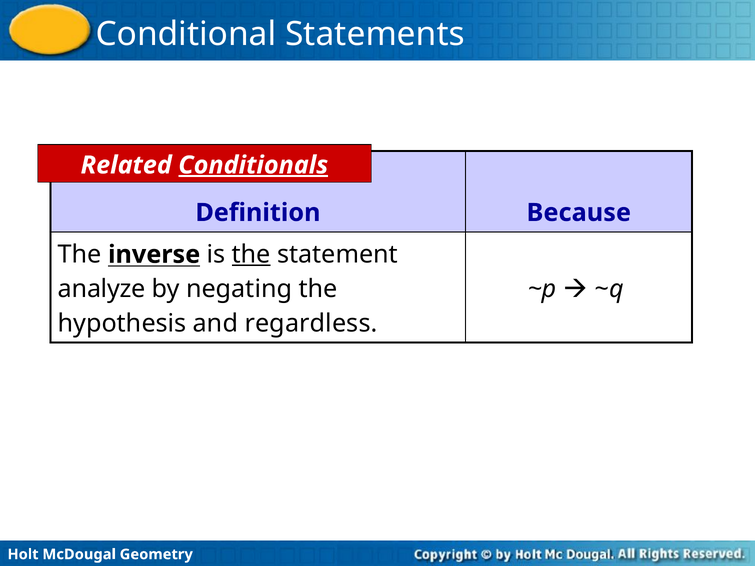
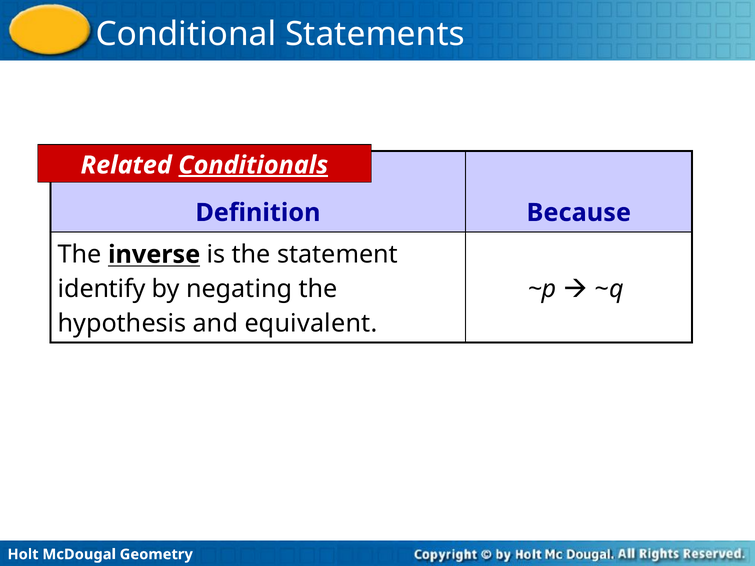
the at (251, 255) underline: present -> none
analyze: analyze -> identify
regardless: regardless -> equivalent
